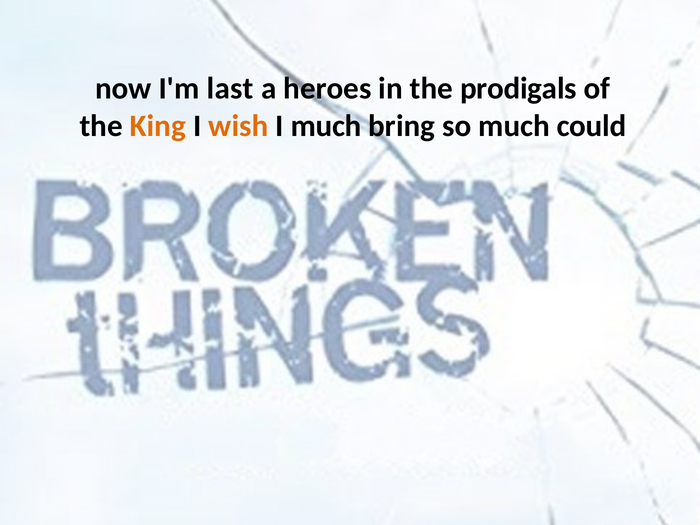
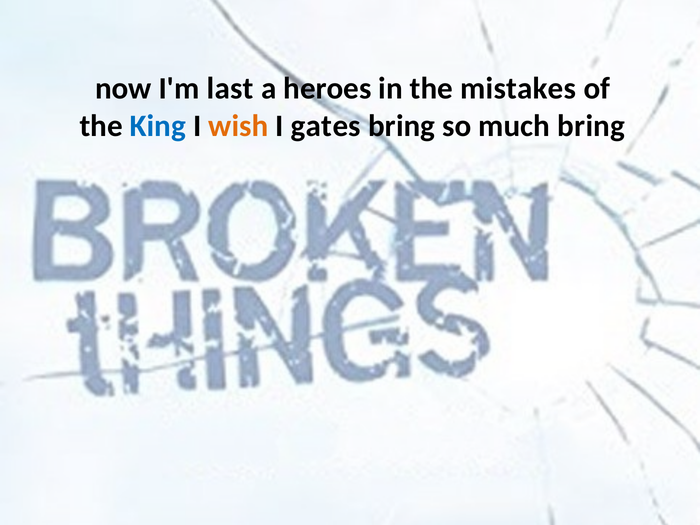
prodigals: prodigals -> mistakes
King colour: orange -> blue
I much: much -> gates
much could: could -> bring
